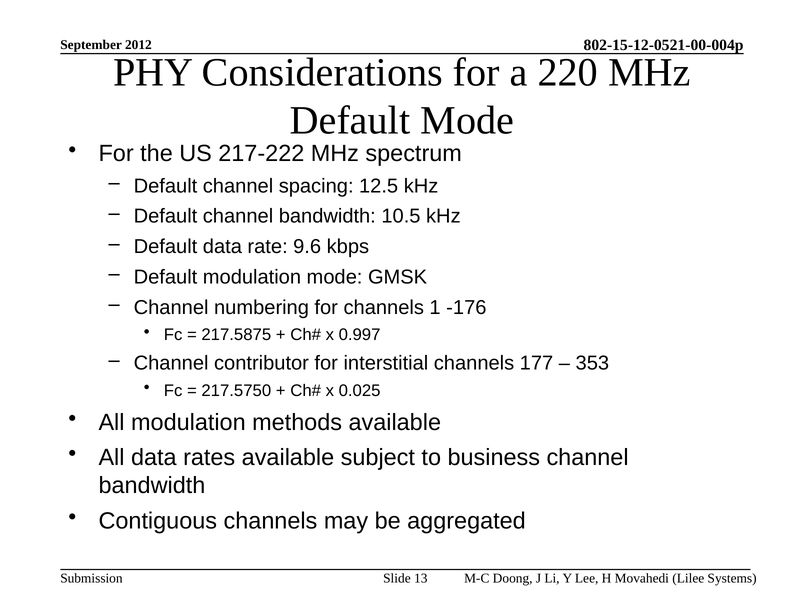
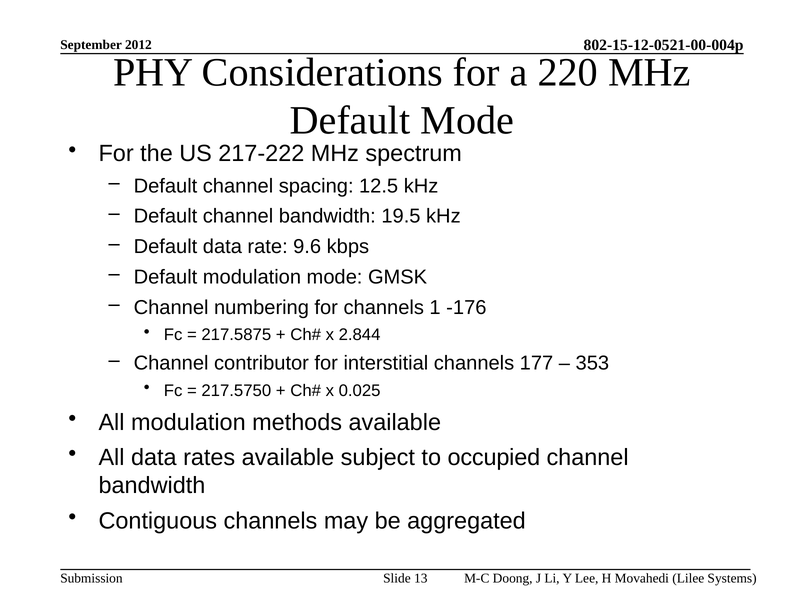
10.5: 10.5 -> 19.5
0.997: 0.997 -> 2.844
business: business -> occupied
